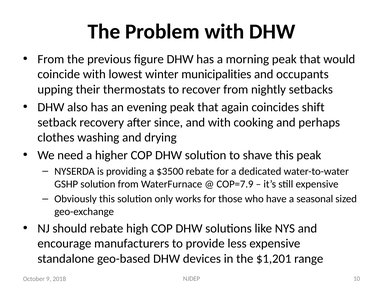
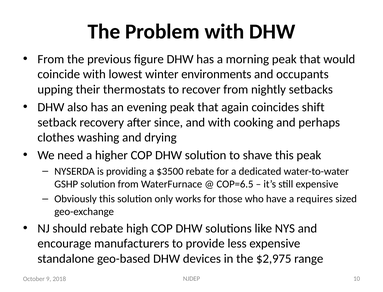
municipalities: municipalities -> environments
COP=7.9: COP=7.9 -> COP=6.5
seasonal: seasonal -> requires
$1,201: $1,201 -> $2,975
